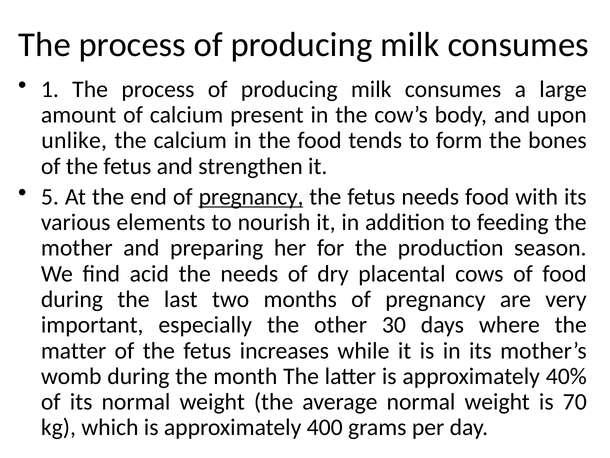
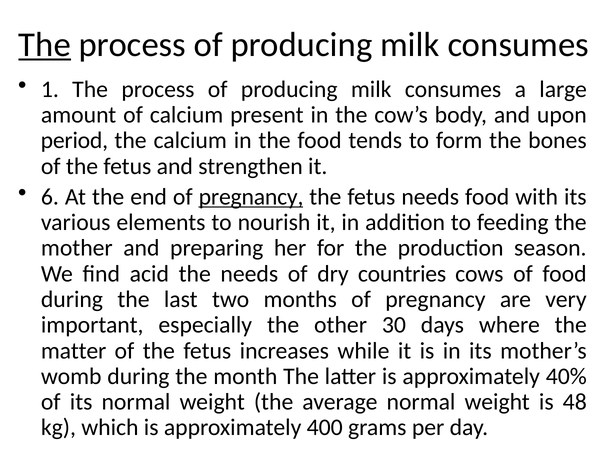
The at (45, 45) underline: none -> present
unlike: unlike -> period
5: 5 -> 6
placental: placental -> countries
70: 70 -> 48
